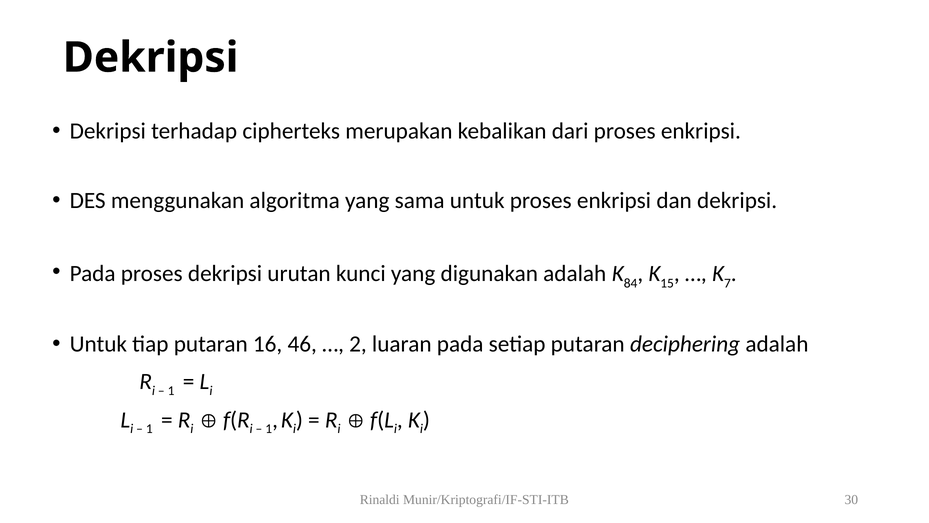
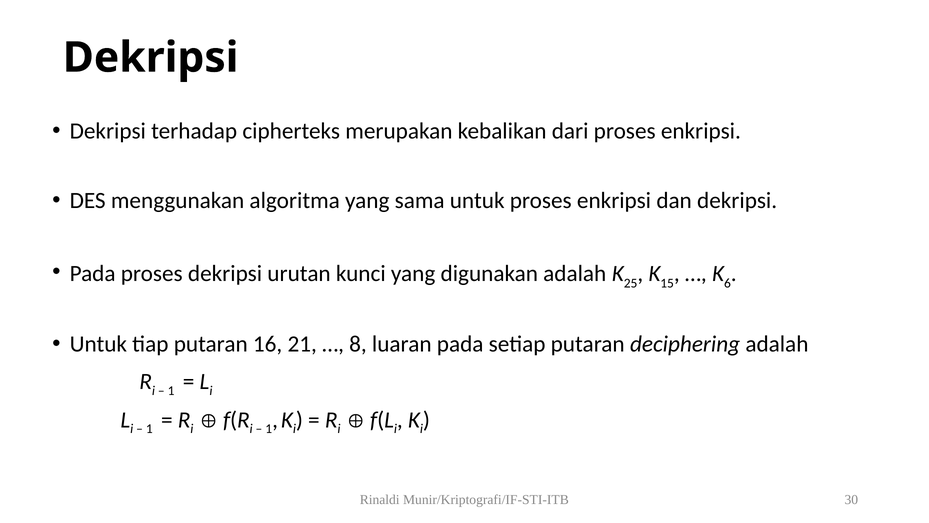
84: 84 -> 25
7: 7 -> 6
46: 46 -> 21
2: 2 -> 8
